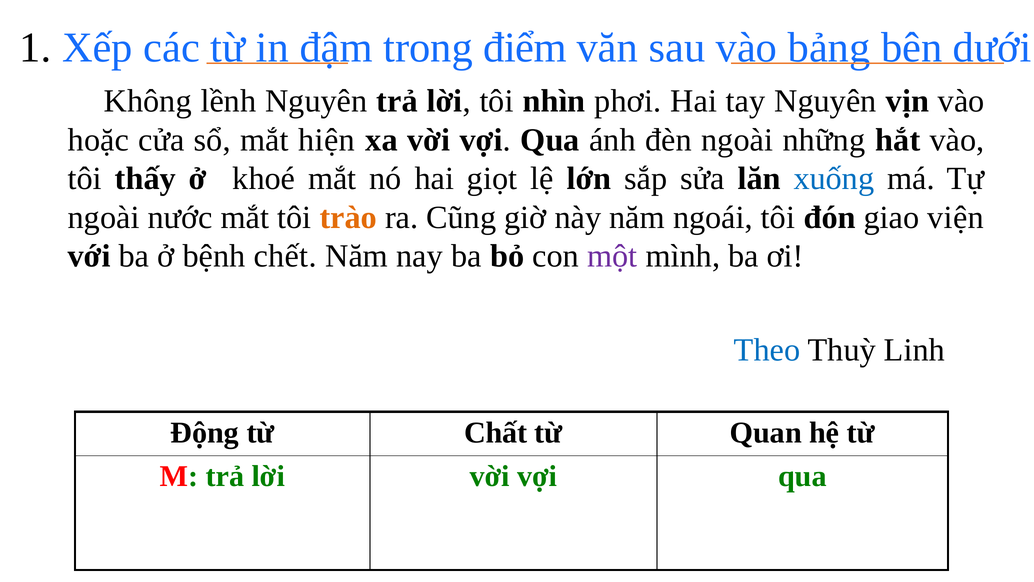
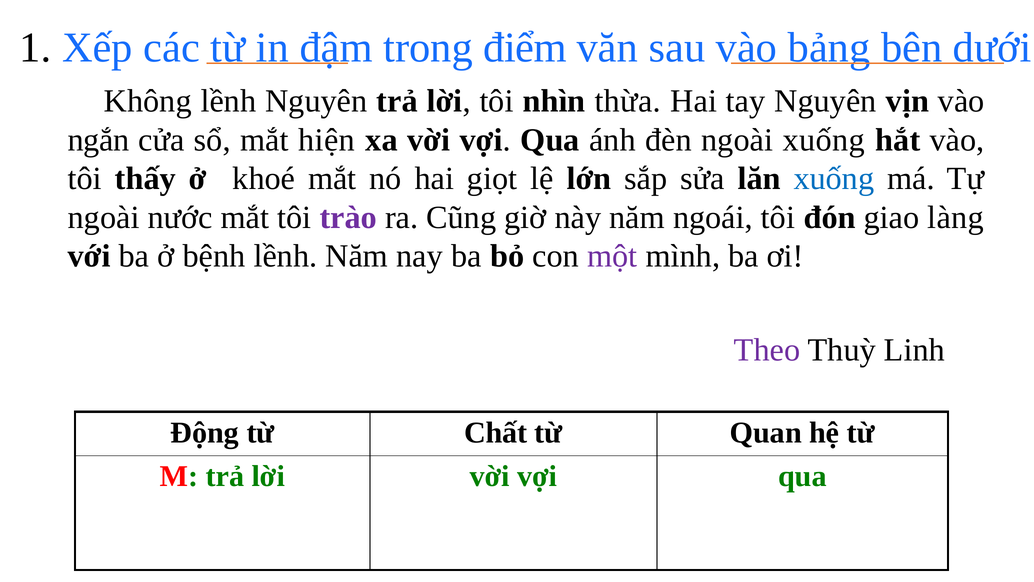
phơi: phơi -> thừa
hoặc: hoặc -> ngắn
ngoài những: những -> xuống
trào colour: orange -> purple
viện: viện -> làng
bệnh chết: chết -> lềnh
Theo colour: blue -> purple
